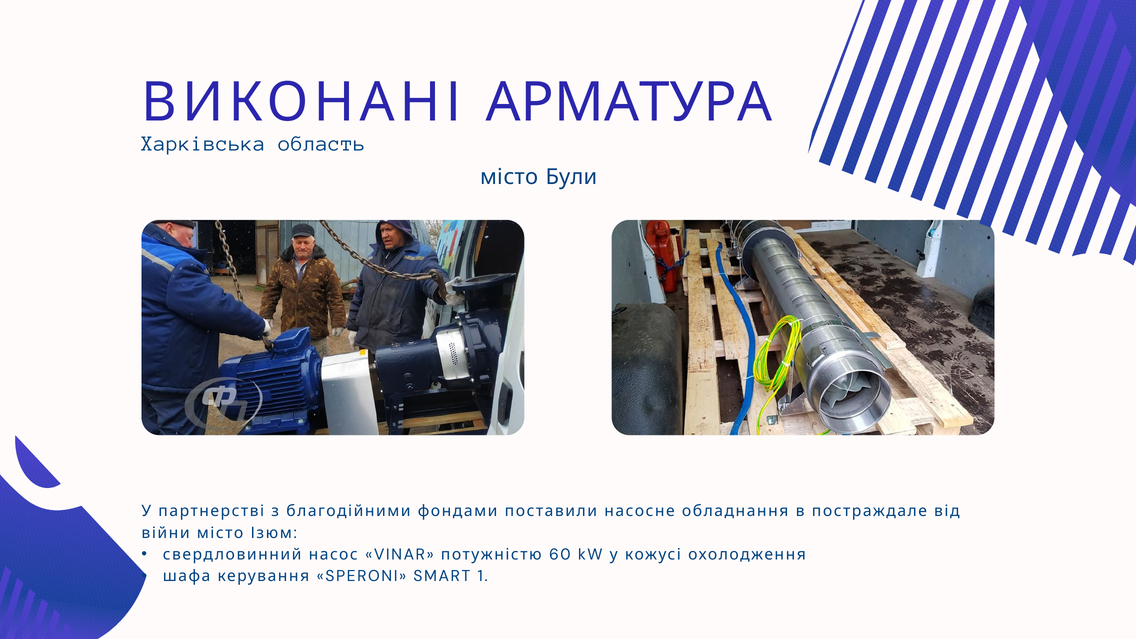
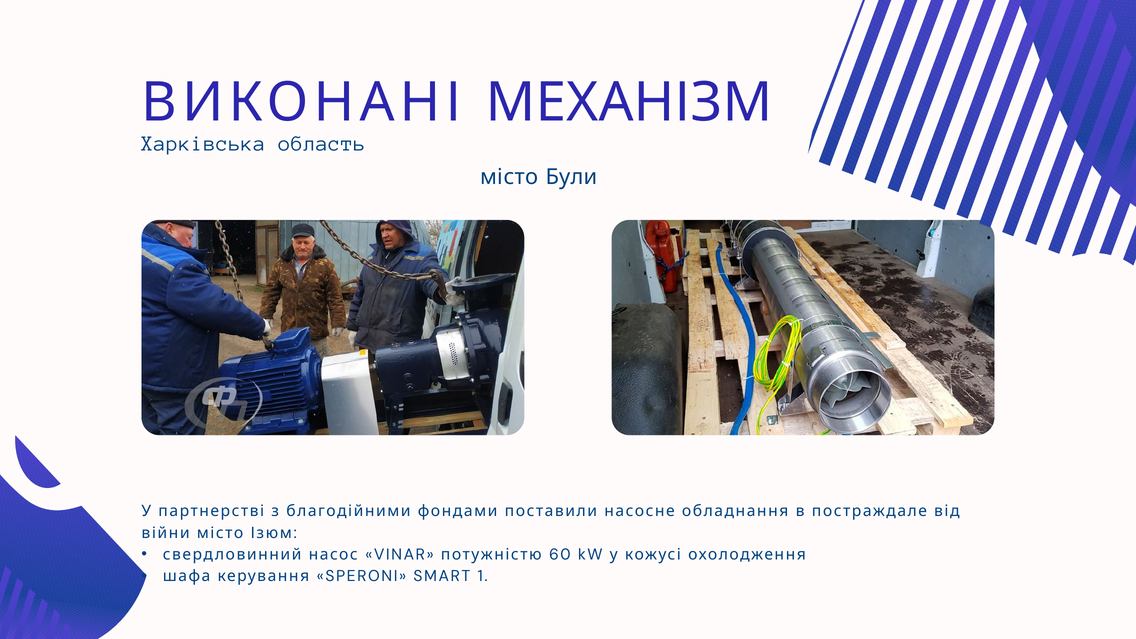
АРМАТУРА: АРМАТУРА -> МЕХАНІЗМ
